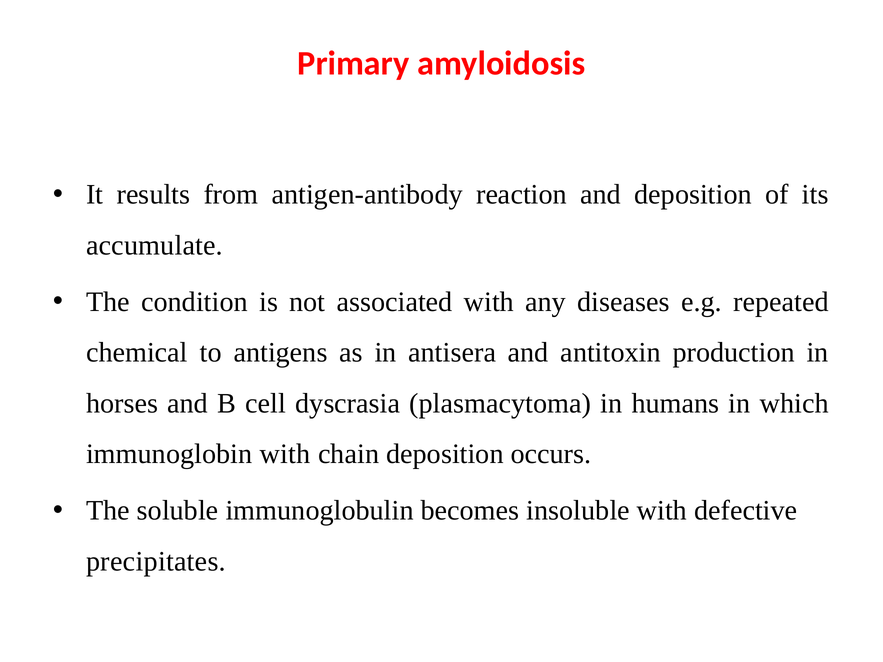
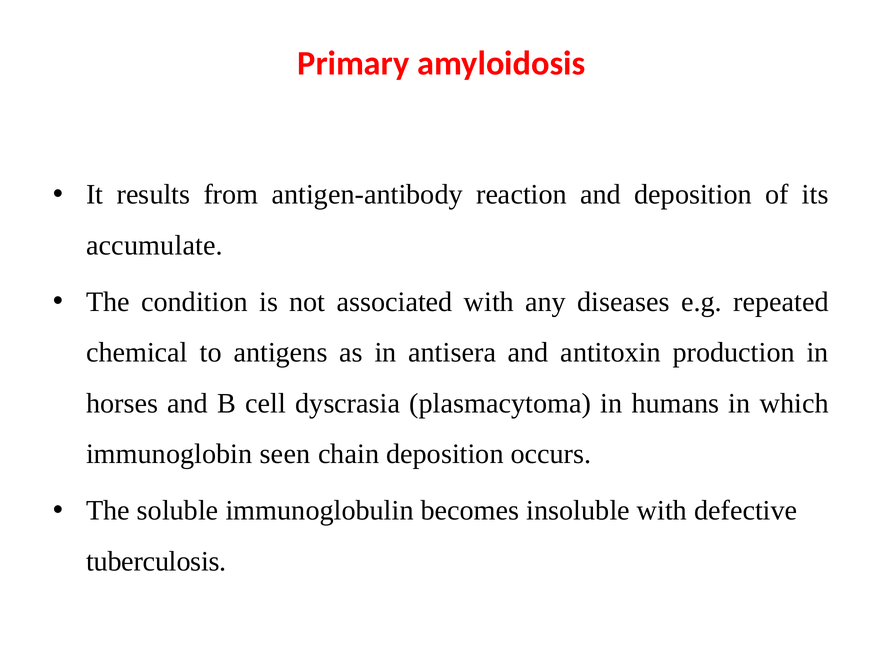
immunoglobin with: with -> seen
precipitates: precipitates -> tuberculosis
